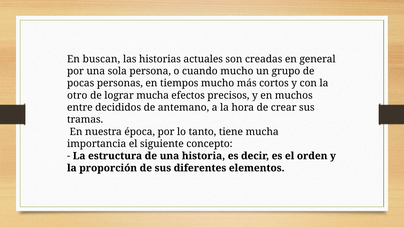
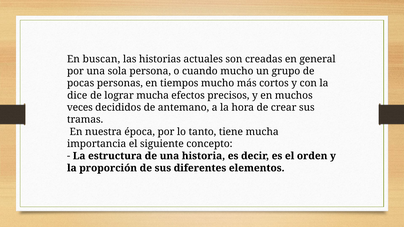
otro: otro -> dice
entre: entre -> veces
